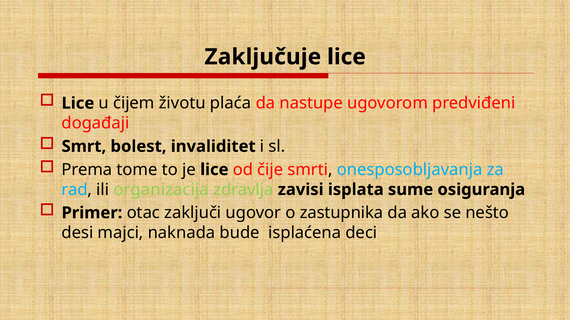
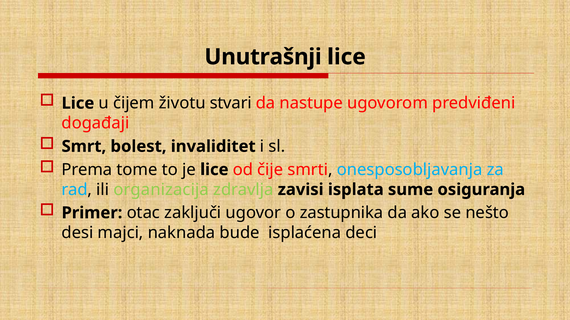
Zaključuje: Zaključuje -> Unutrašnji
plaća: plaća -> stvari
